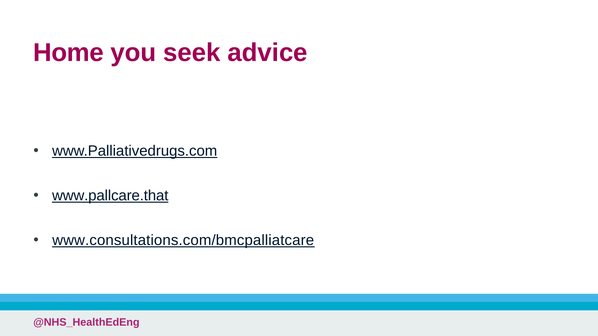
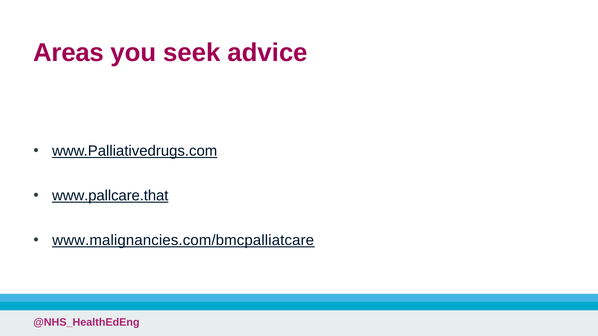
Home: Home -> Areas
www.consultations.com/bmcpalliatcare: www.consultations.com/bmcpalliatcare -> www.malignancies.com/bmcpalliatcare
